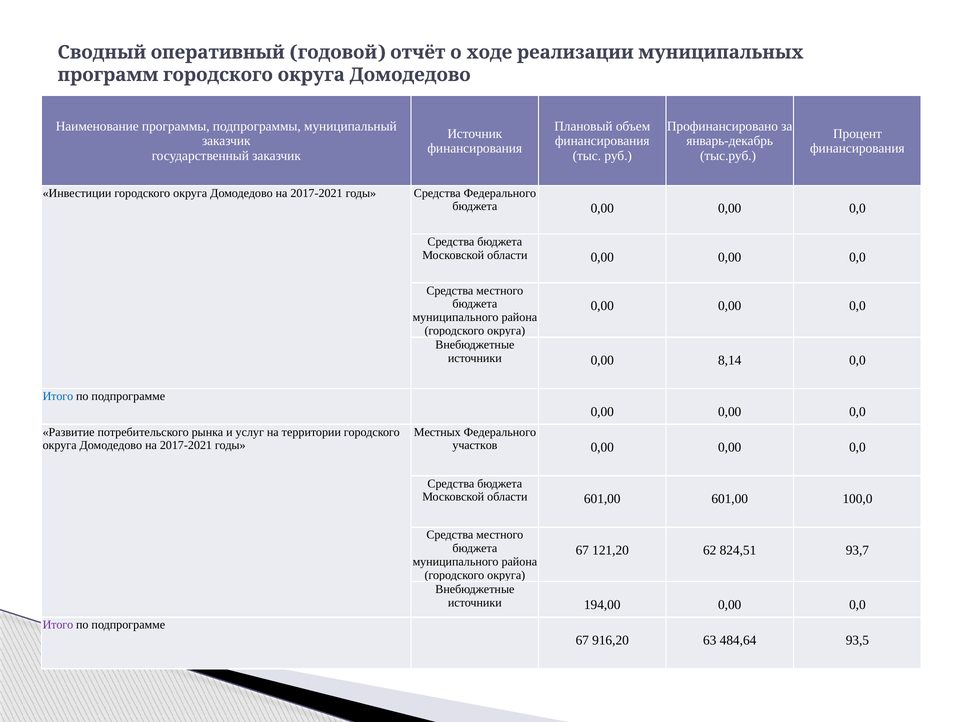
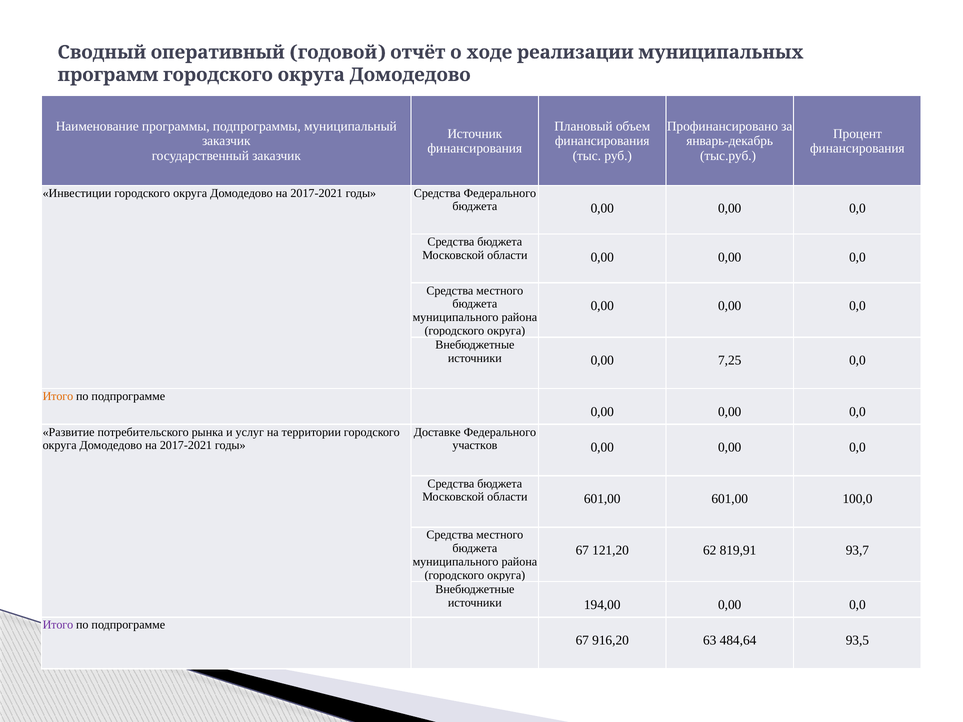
8,14: 8,14 -> 7,25
Итого at (58, 397) colour: blue -> orange
Местных: Местных -> Доставке
824,51: 824,51 -> 819,91
